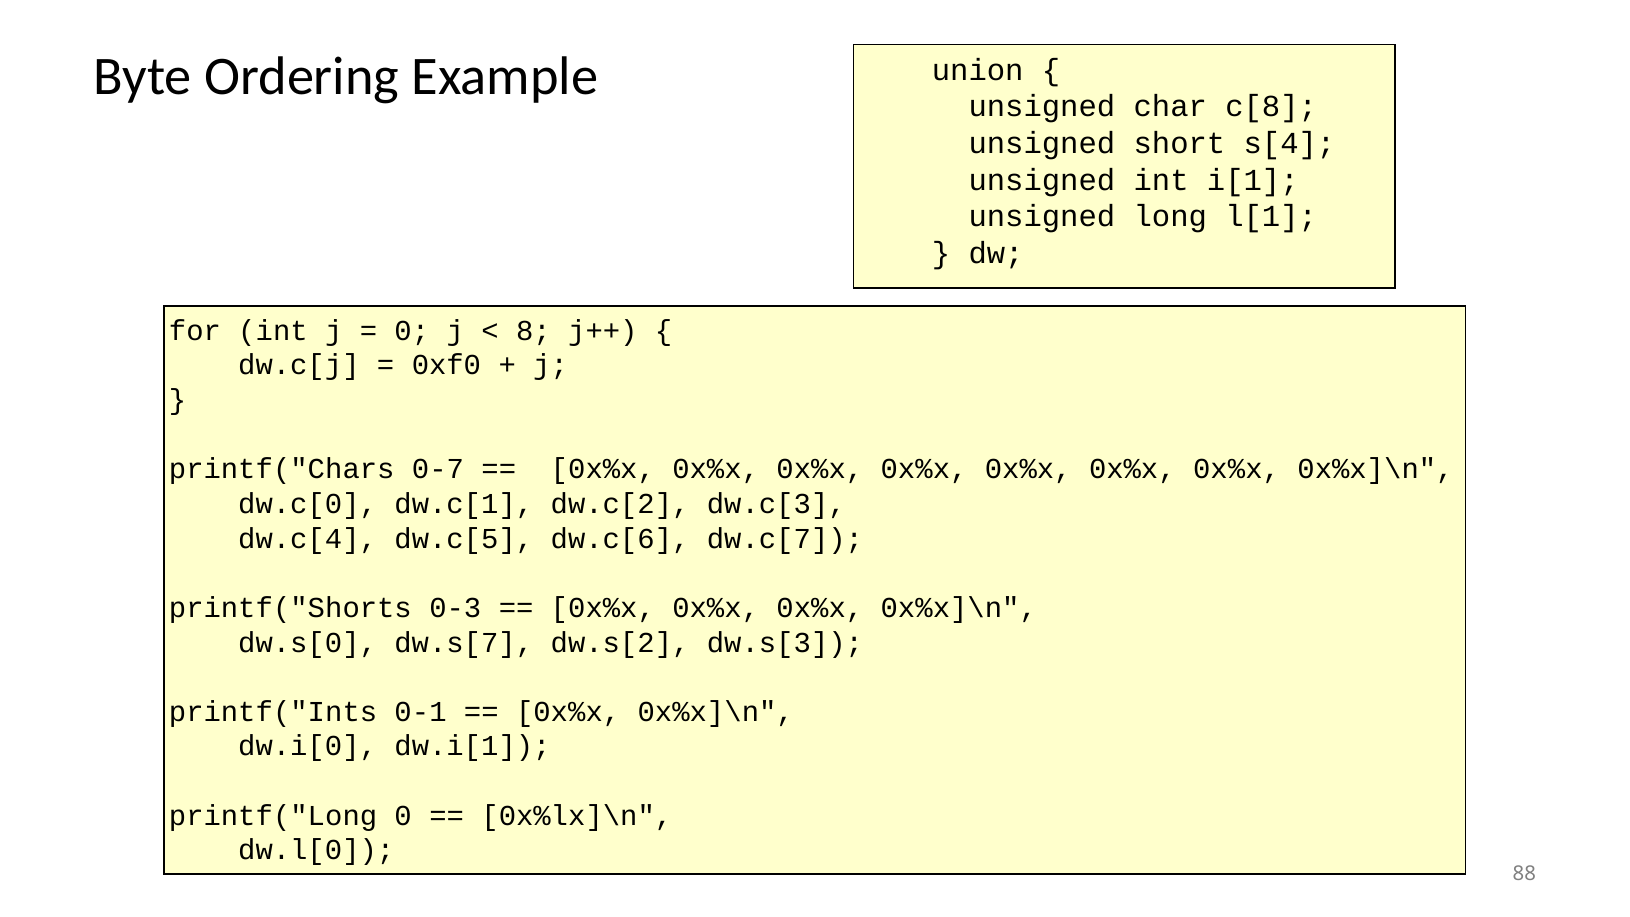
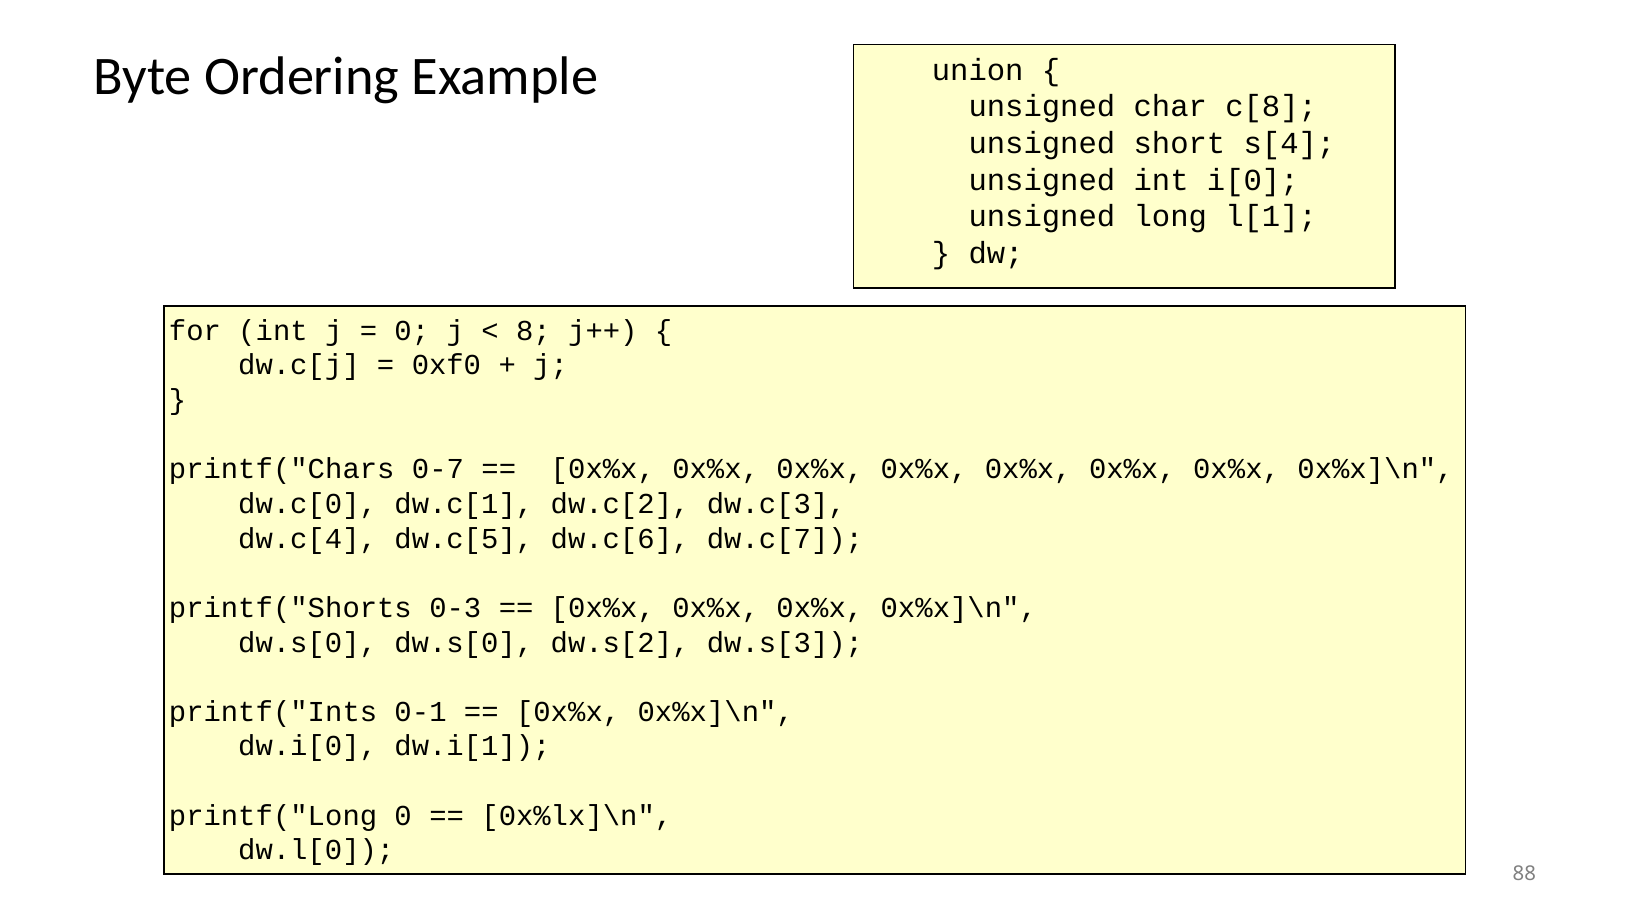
i[1: i[1 -> i[0
dw.s[0 dw.s[7: dw.s[7 -> dw.s[0
